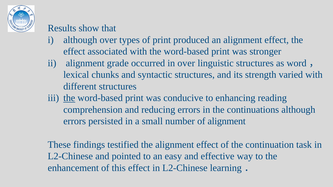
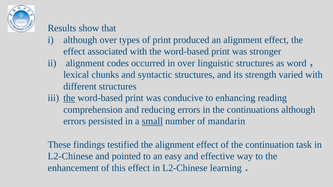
grade: grade -> codes
small underline: none -> present
of alignment: alignment -> mandarin
